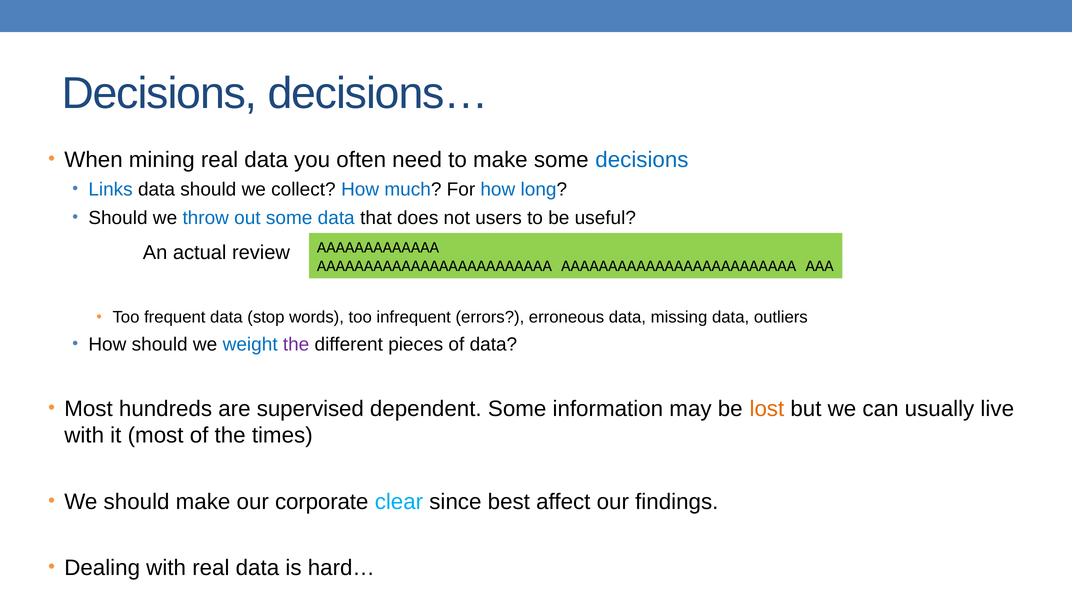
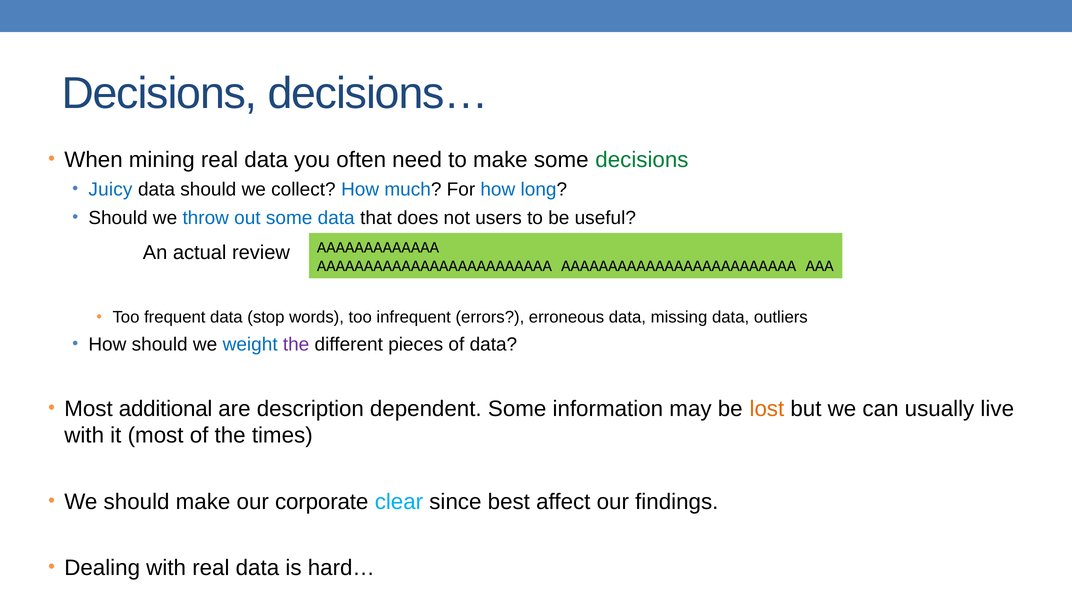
decisions at (642, 160) colour: blue -> green
Links: Links -> Juicy
hundreds: hundreds -> additional
supervised: supervised -> description
